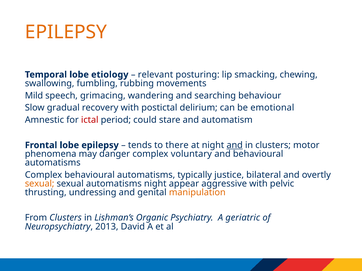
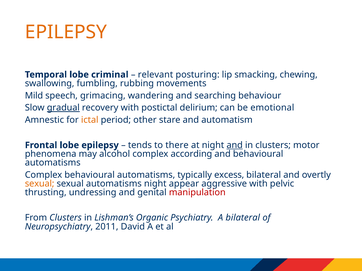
etiology: etiology -> criminal
gradual underline: none -> present
ictal colour: red -> orange
could: could -> other
danger: danger -> alcohol
voluntary: voluntary -> according
justice: justice -> excess
manipulation colour: orange -> red
A geriatric: geriatric -> bilateral
2013: 2013 -> 2011
